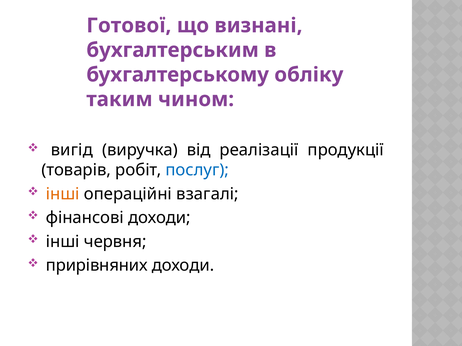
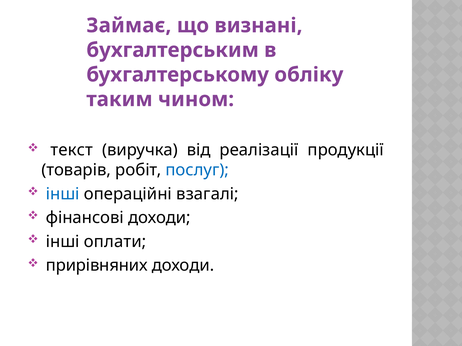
Готової: Готової -> Займає
вигід: вигід -> текст
інші at (63, 194) colour: orange -> blue
червня: червня -> оплати
